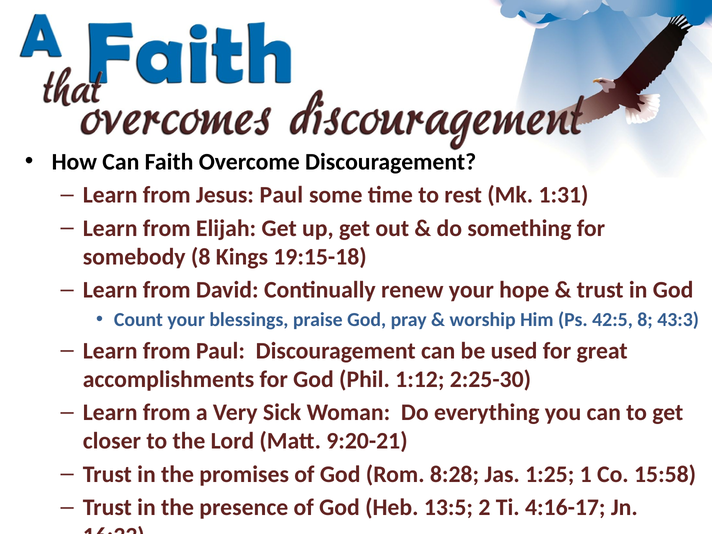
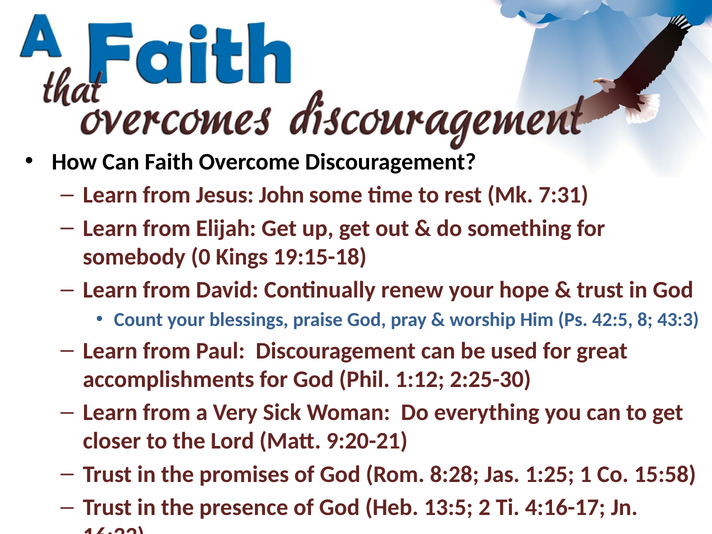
Jesus Paul: Paul -> John
1:31: 1:31 -> 7:31
somebody 8: 8 -> 0
